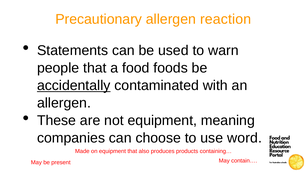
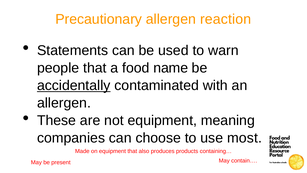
foods: foods -> name
word: word -> most
